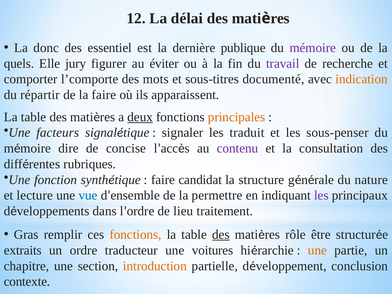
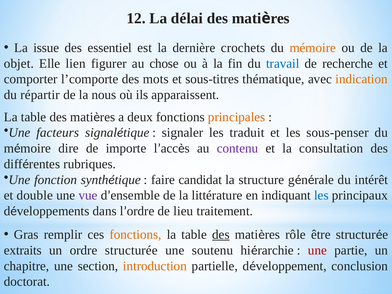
donc: donc -> issue
publique: publique -> crochets
mémoire at (313, 48) colour: purple -> orange
quels: quels -> objet
jury: jury -> lien
éviter: éviter -> chose
travail colour: purple -> blue
documenté: documenté -> thématique
la faire: faire -> nous
deux underline: present -> none
concise: concise -> importe
nature: nature -> intérêt
lecture: lecture -> double
vue colour: blue -> purple
permettre: permettre -> littérature
les at (321, 195) colour: purple -> blue
ordre traducteur: traducteur -> structurée
voitures: voitures -> soutenu
une at (317, 250) colour: orange -> red
contexte: contexte -> doctorat
